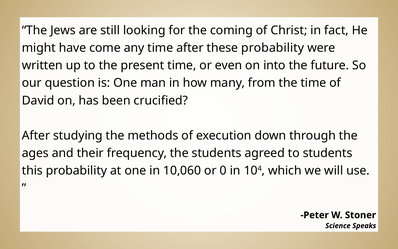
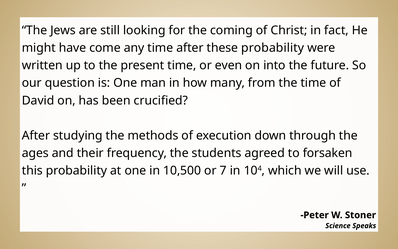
to students: students -> forsaken
10,060: 10,060 -> 10,500
0: 0 -> 7
